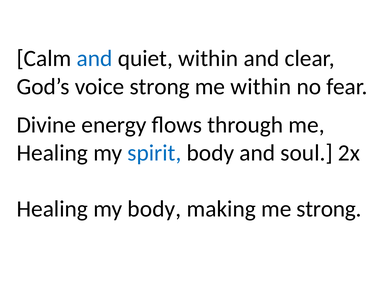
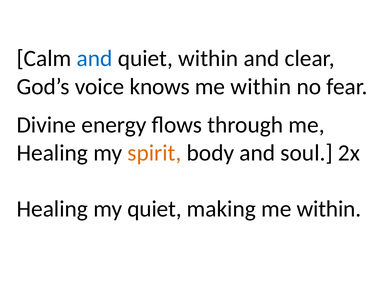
voice strong: strong -> knows
spirit colour: blue -> orange
my body: body -> quiet
making me strong: strong -> within
